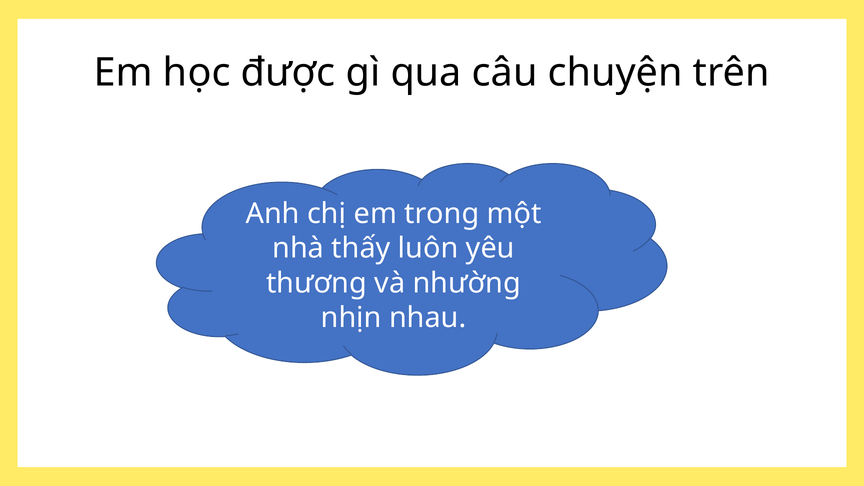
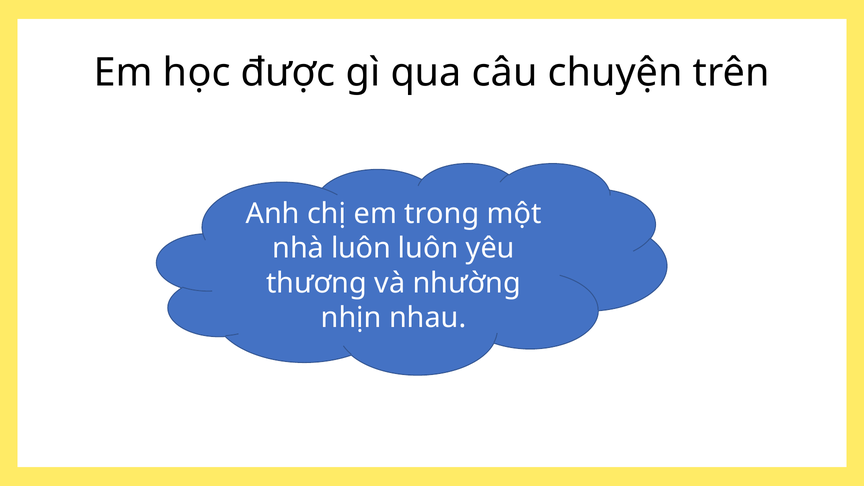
nhà thấy: thấy -> luôn
